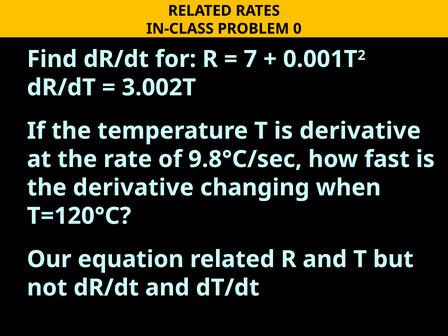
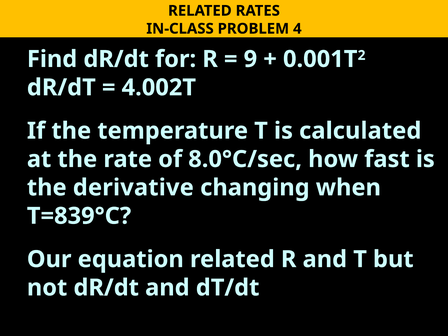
0: 0 -> 4
7: 7 -> 9
3.002T: 3.002T -> 4.002T
is derivative: derivative -> calculated
9.8°C/sec: 9.8°C/sec -> 8.0°C/sec
T=120°C: T=120°C -> T=839°C
